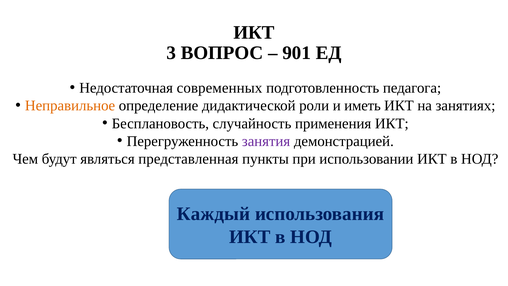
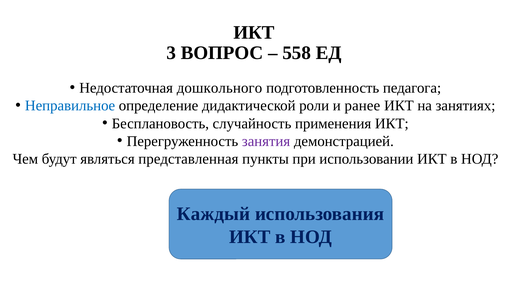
901: 901 -> 558
современных: современных -> дошкольного
Неправильное colour: orange -> blue
иметь: иметь -> ранее
